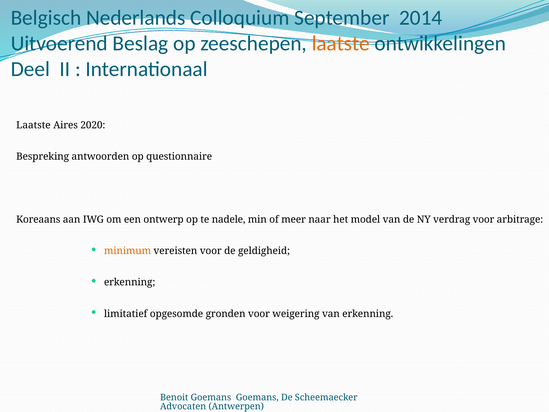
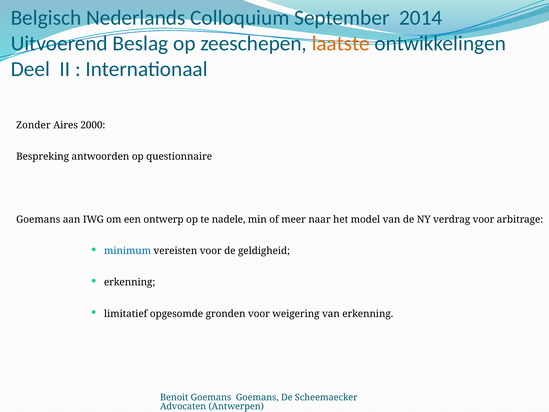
Laatste at (33, 125): Laatste -> Zonder
2020: 2020 -> 2000
Koreaans at (38, 219): Koreaans -> Goemans
minimum colour: orange -> blue
